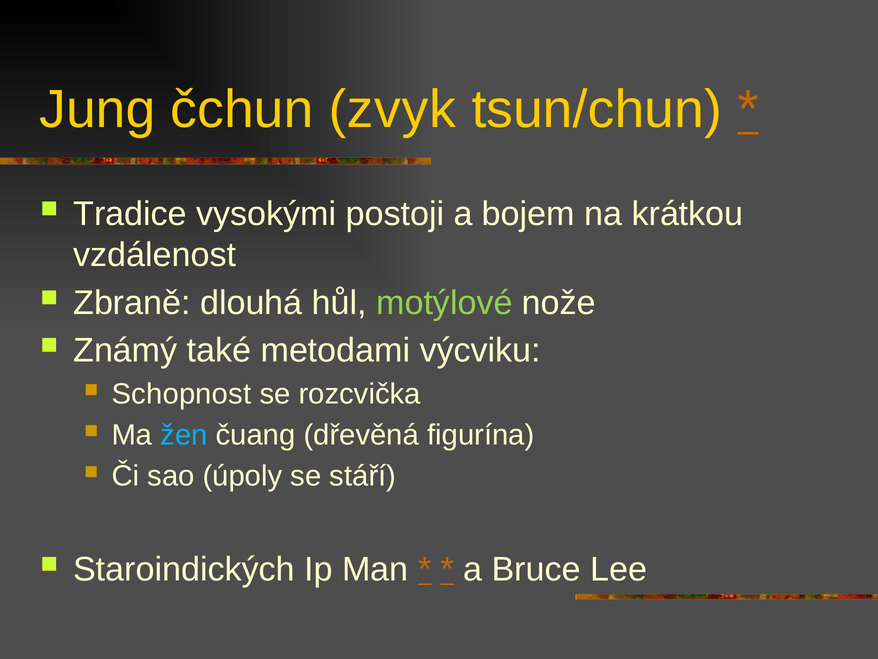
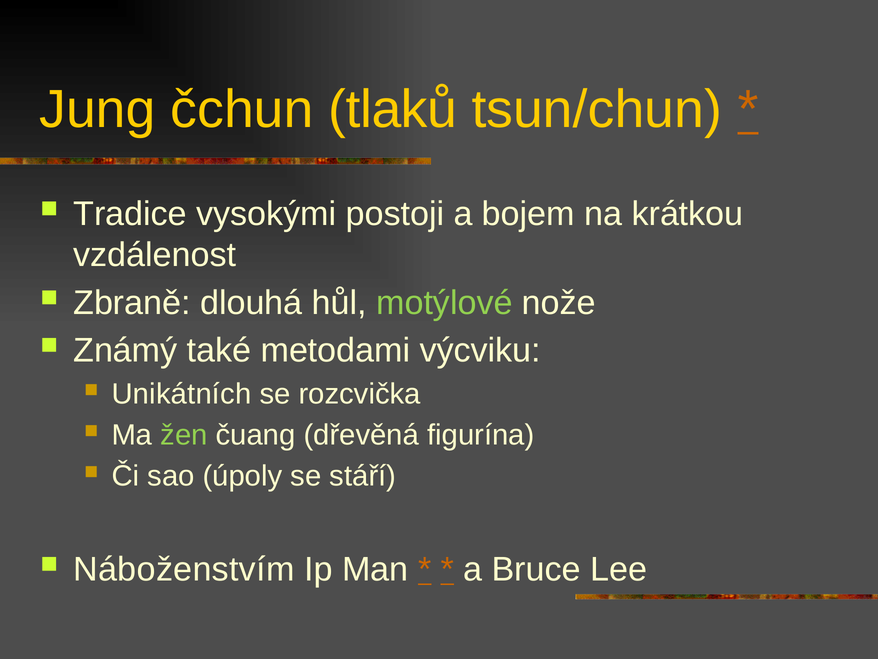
zvyk: zvyk -> tlaků
Schopnost: Schopnost -> Unikátních
žen colour: light blue -> light green
Staroindických: Staroindických -> Náboženstvím
